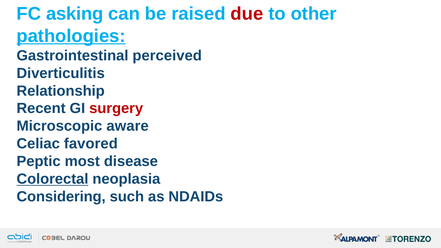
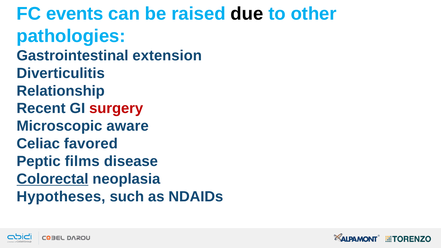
asking: asking -> events
due colour: red -> black
pathologies underline: present -> none
perceived: perceived -> extension
most: most -> films
Considering: Considering -> Hypotheses
